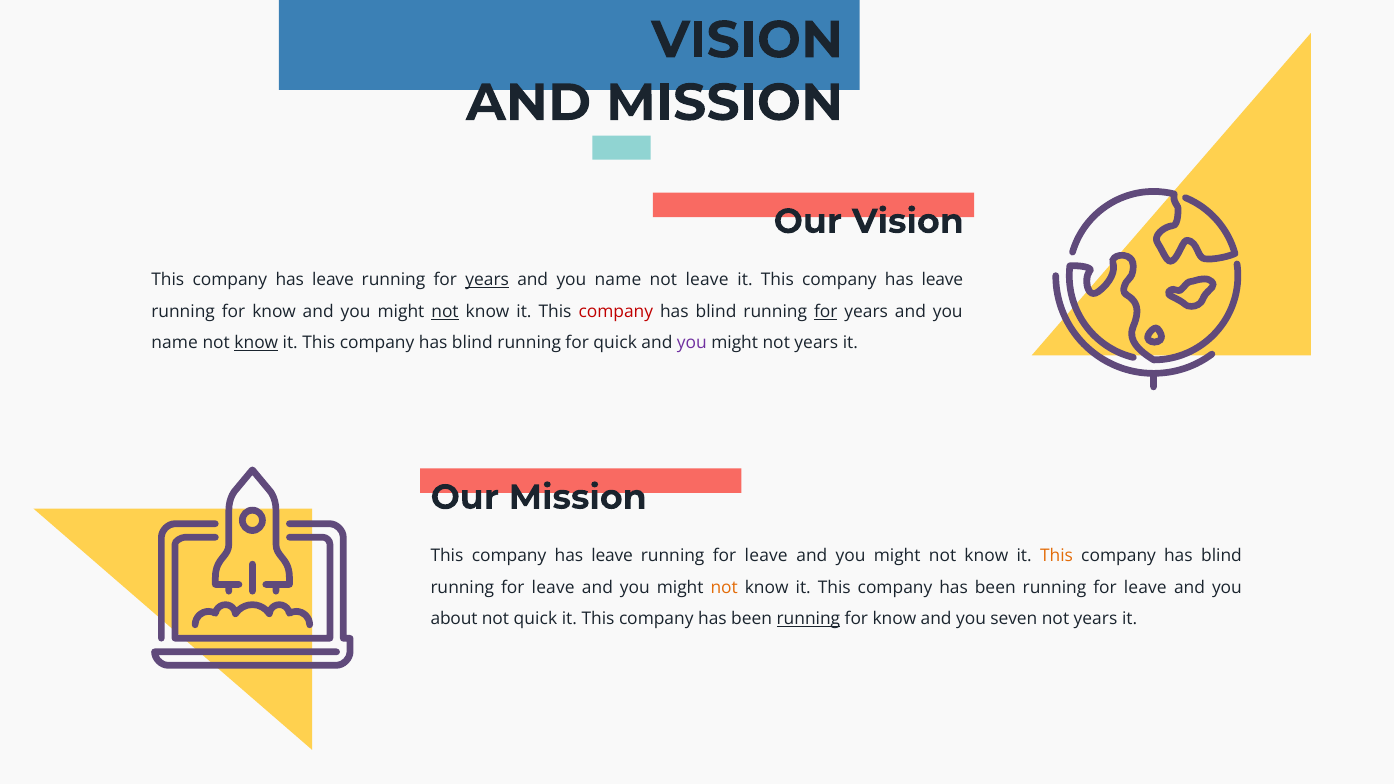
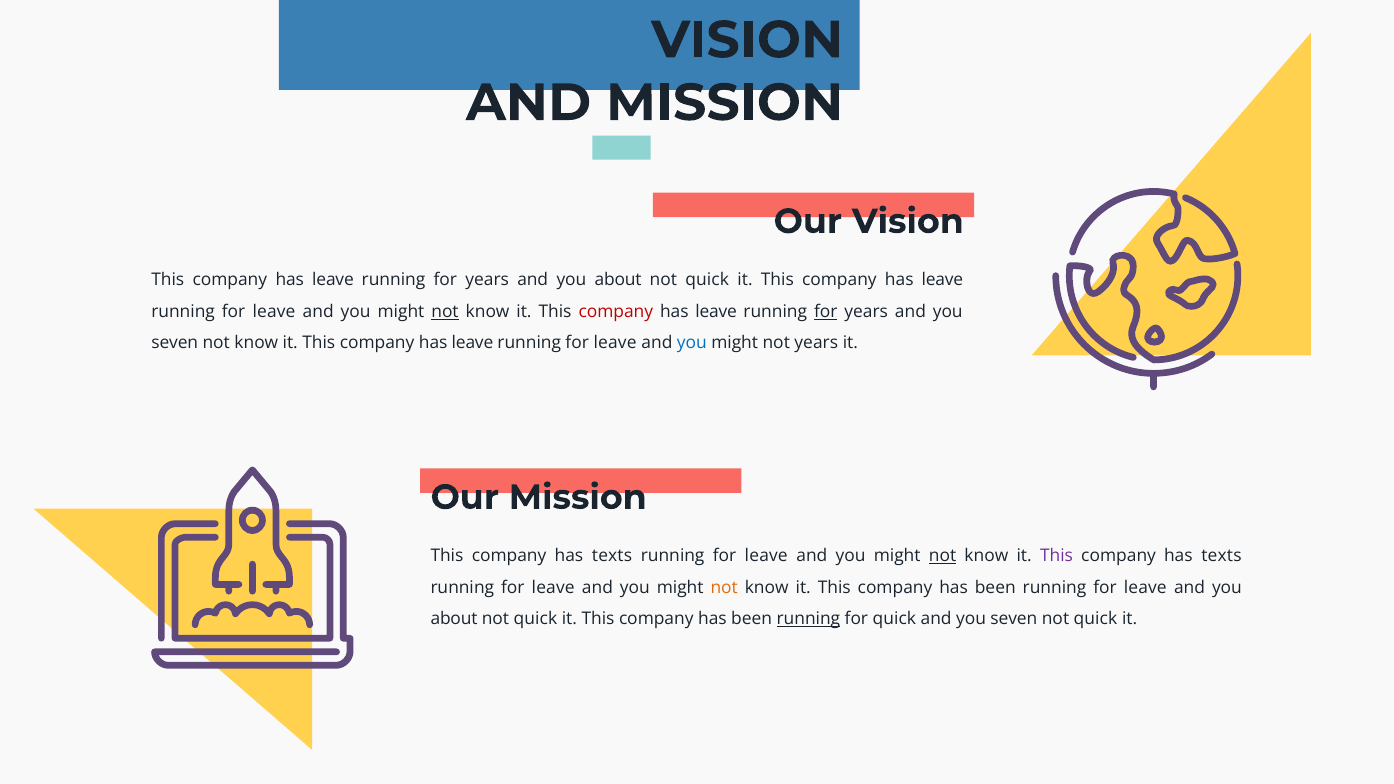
years at (487, 280) underline: present -> none
name at (618, 280): name -> about
leave at (707, 280): leave -> quick
know at (274, 312): know -> leave
blind at (716, 312): blind -> leave
name at (175, 343): name -> seven
know at (256, 343) underline: present -> none
blind at (472, 343): blind -> leave
quick at (615, 343): quick -> leave
you at (692, 343) colour: purple -> blue
leave at (612, 556): leave -> texts
not at (943, 556) underline: none -> present
This at (1057, 556) colour: orange -> purple
blind at (1221, 556): blind -> texts
know at (894, 619): know -> quick
years at (1095, 619): years -> quick
